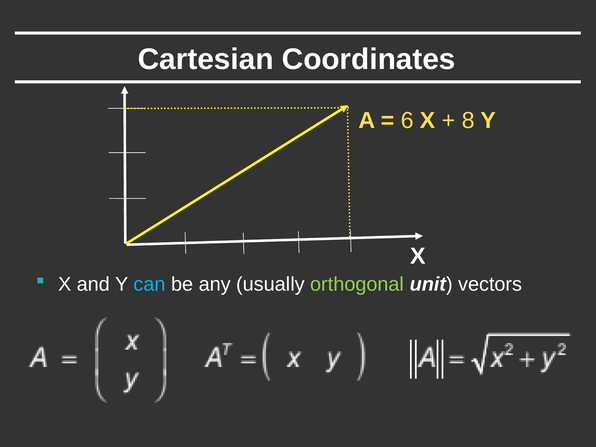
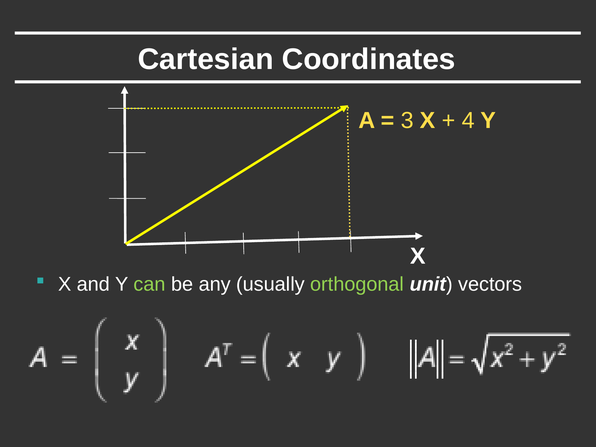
6: 6 -> 3
8: 8 -> 4
can colour: light blue -> light green
